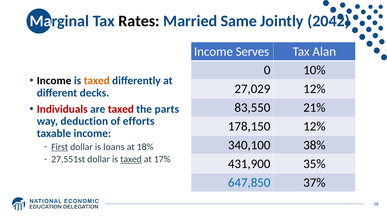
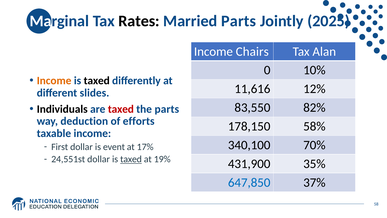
Married Same: Same -> Parts
2042: 2042 -> 2025
Serves: Serves -> Chairs
Income at (54, 80) colour: black -> orange
taxed at (97, 80) colour: orange -> black
27,029: 27,029 -> 11,616
decks: decks -> slides
21%: 21% -> 82%
Individuals colour: red -> black
178,150 12%: 12% -> 58%
38%: 38% -> 70%
First underline: present -> none
loans: loans -> event
18%: 18% -> 17%
27,551st: 27,551st -> 24,551st
17%: 17% -> 19%
